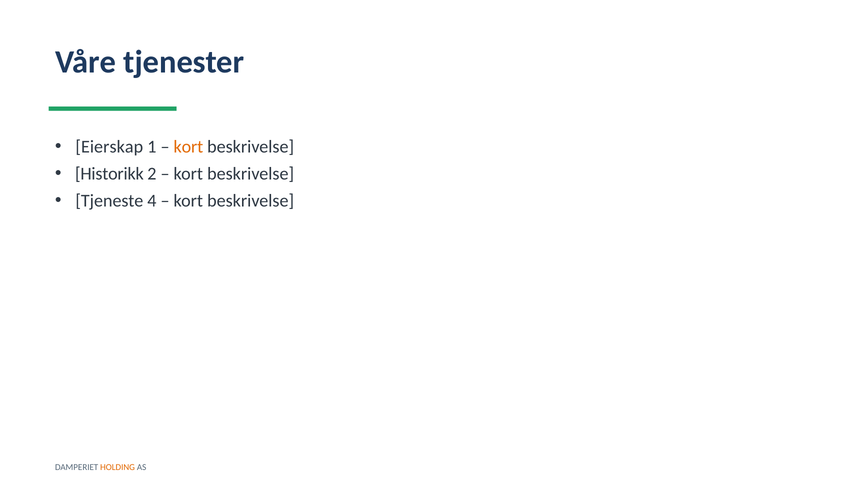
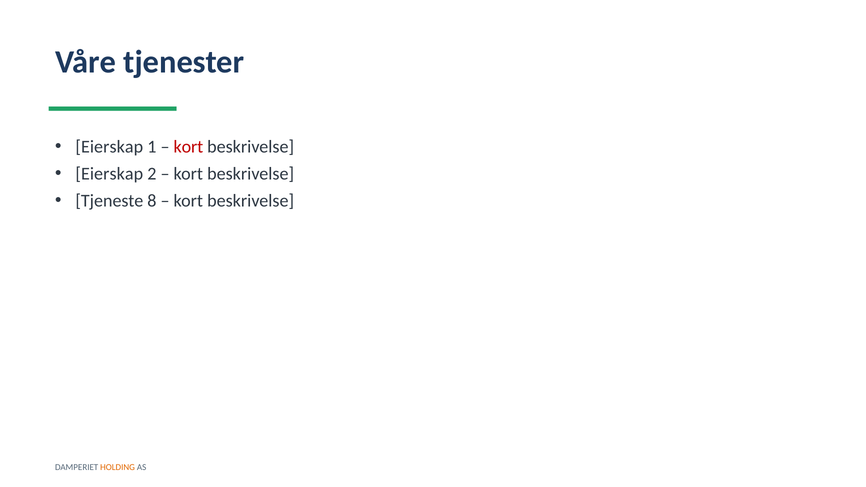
kort at (188, 147) colour: orange -> red
Historikk at (109, 174): Historikk -> Eierskap
4: 4 -> 8
